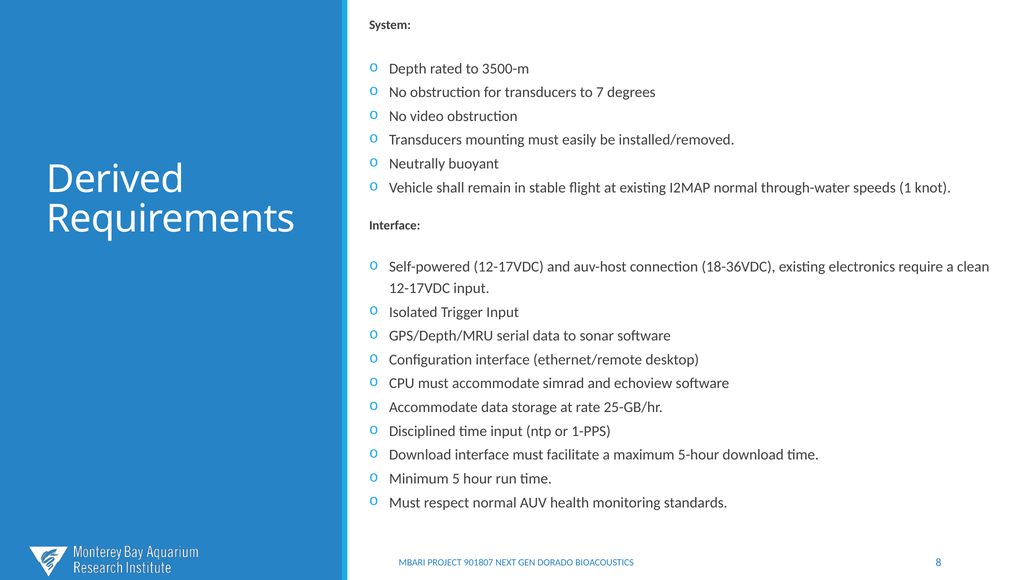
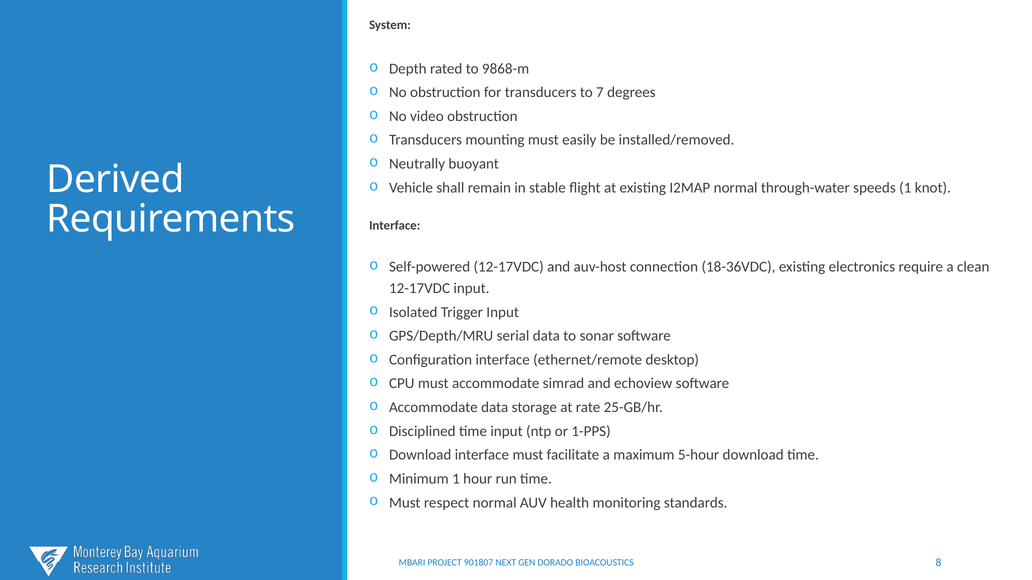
3500-m: 3500-m -> 9868-m
Minimum 5: 5 -> 1
